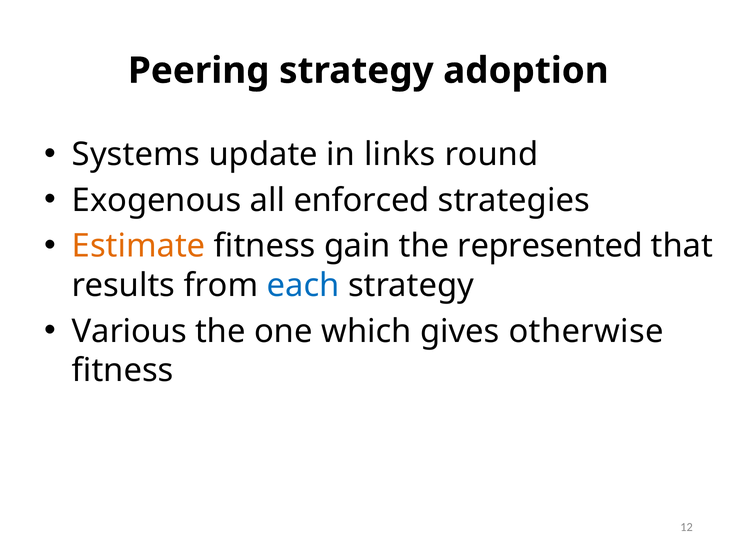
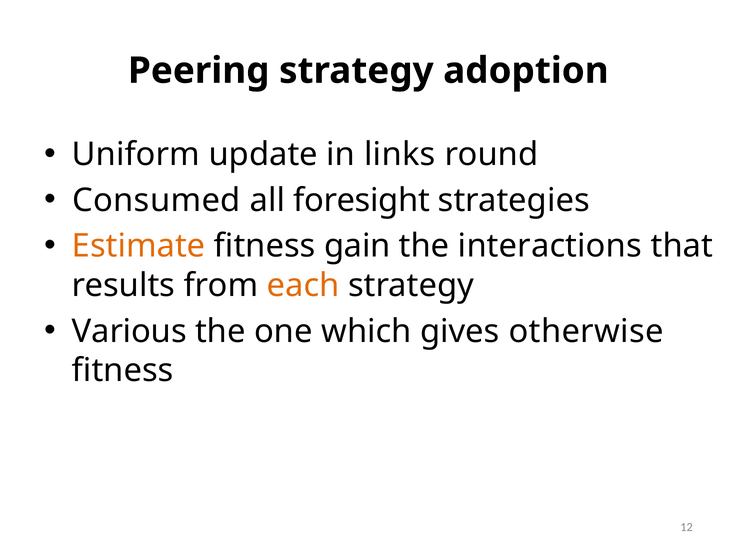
Systems: Systems -> Uniform
Exogenous: Exogenous -> Consumed
enforced: enforced -> foresight
represented: represented -> interactions
each colour: blue -> orange
